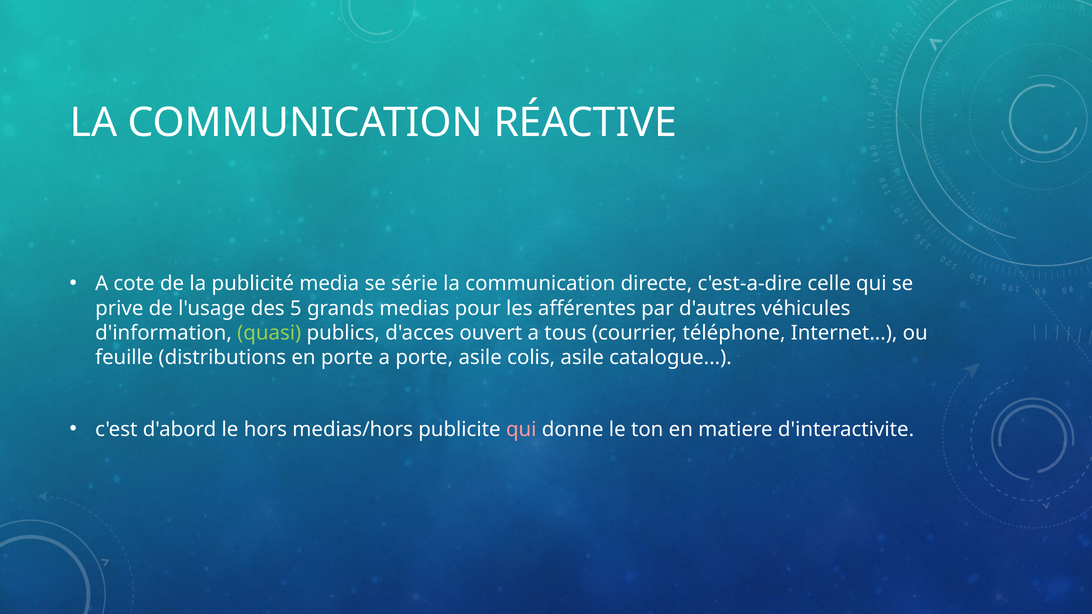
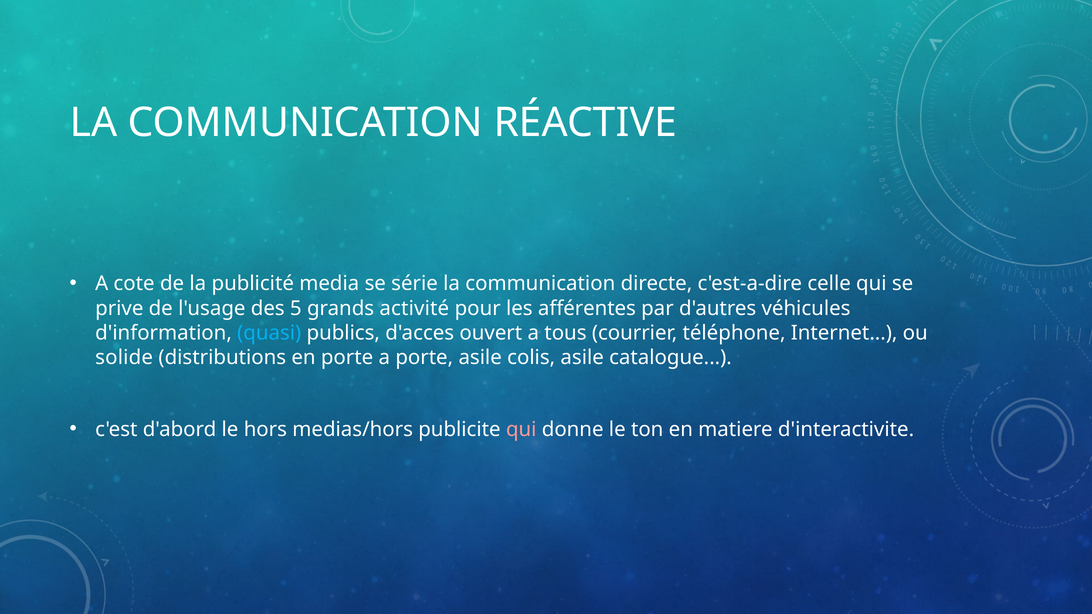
medias: medias -> activité
quasi colour: light green -> light blue
feuille: feuille -> solide
